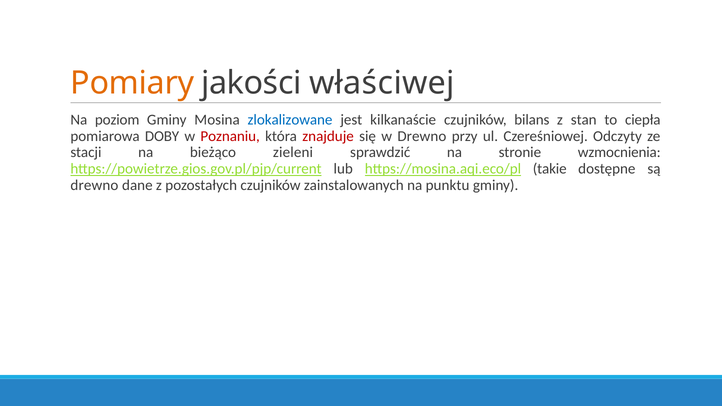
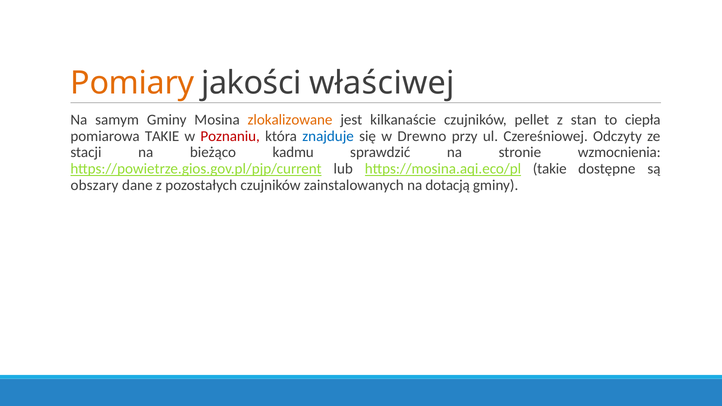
poziom: poziom -> samym
zlokalizowane colour: blue -> orange
bilans: bilans -> pellet
pomiarowa DOBY: DOBY -> TAKIE
znajduje colour: red -> blue
zieleni: zieleni -> kadmu
drewno at (94, 185): drewno -> obszary
punktu: punktu -> dotacją
